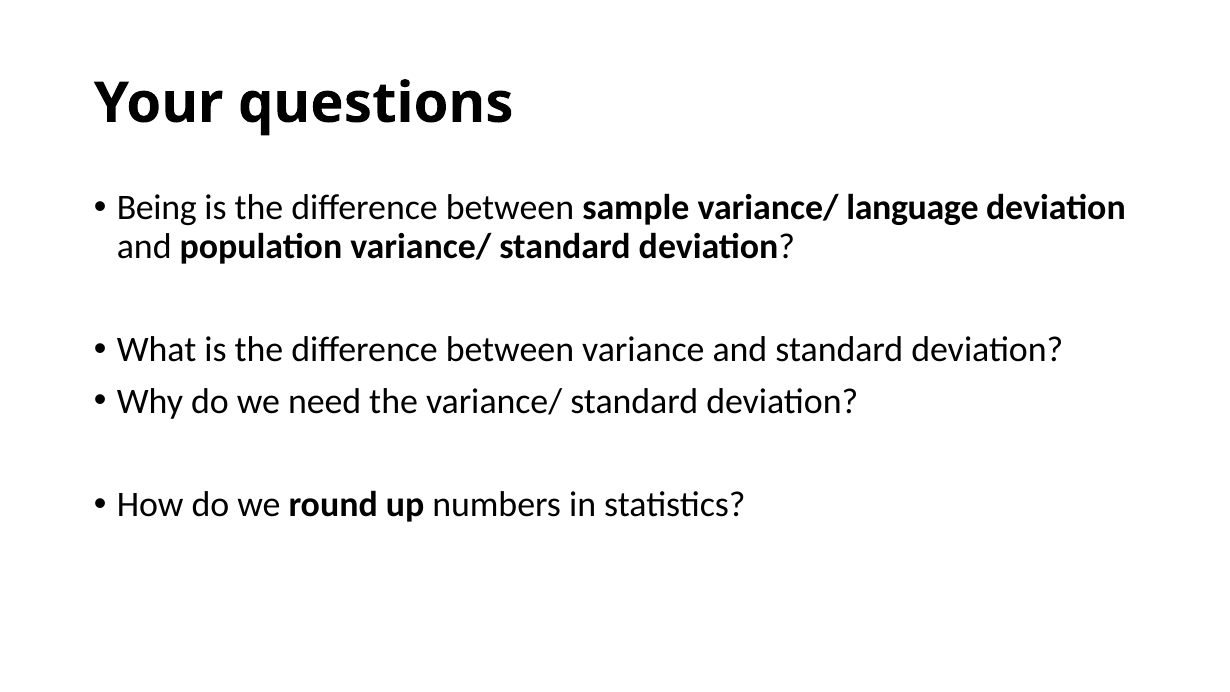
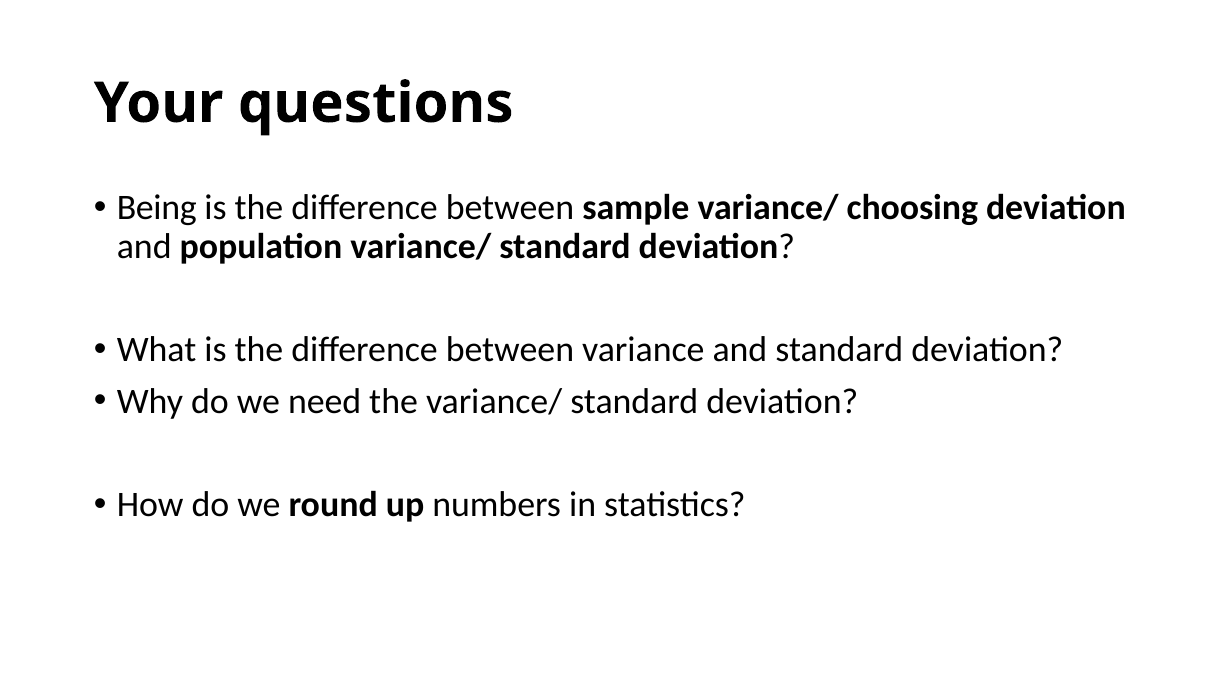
language: language -> choosing
